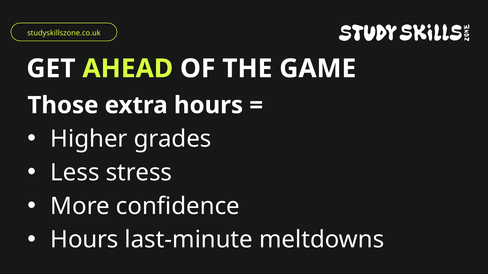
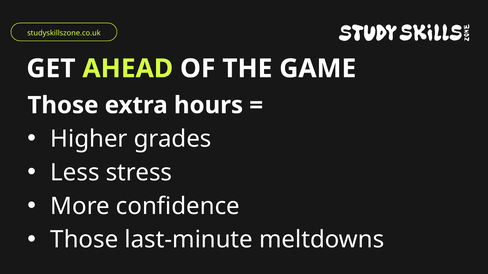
Hours at (84, 240): Hours -> Those
